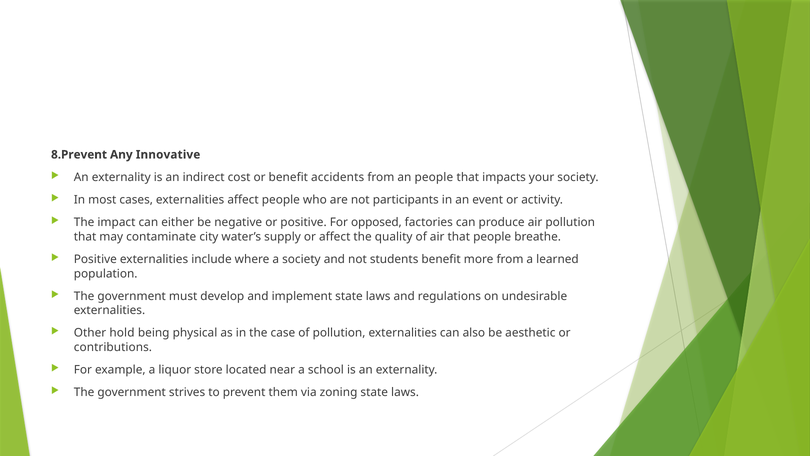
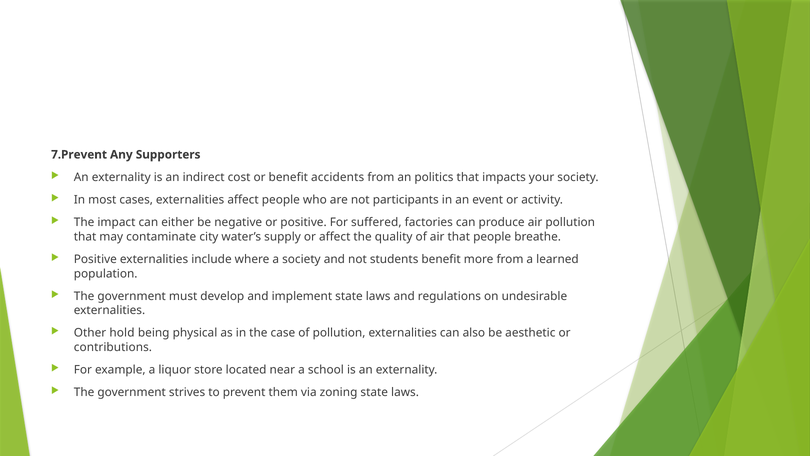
8.Prevent: 8.Prevent -> 7.Prevent
Innovative: Innovative -> Supporters
an people: people -> politics
opposed: opposed -> suffered
